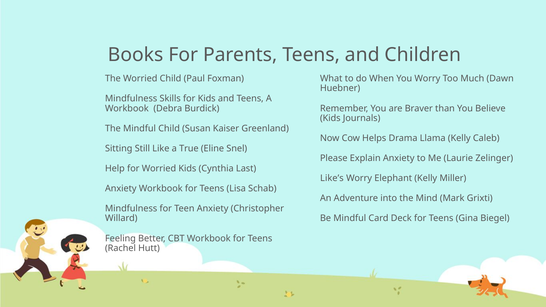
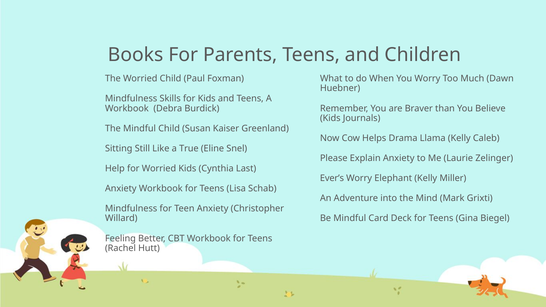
Like’s: Like’s -> Ever’s
